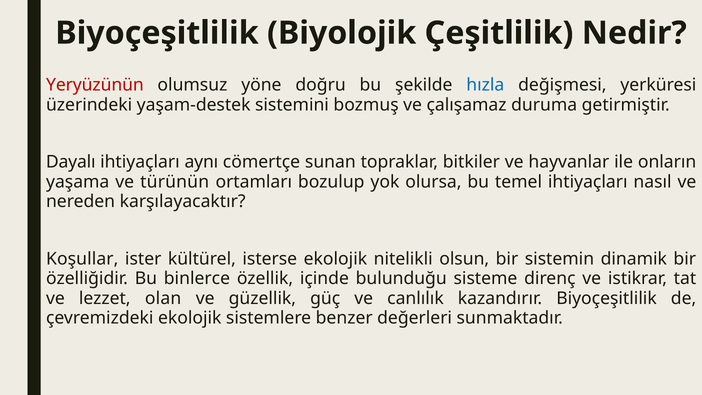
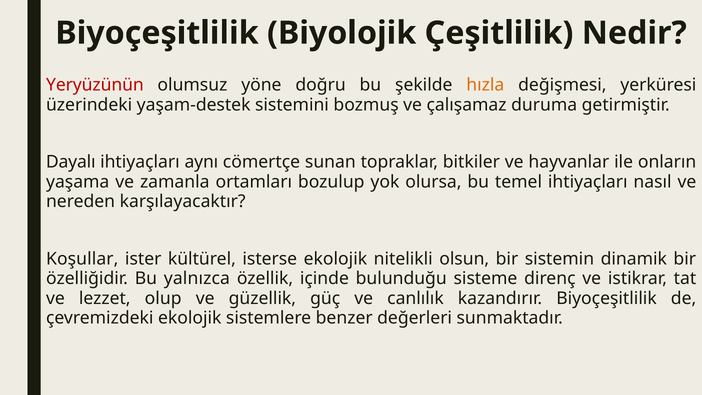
hızla colour: blue -> orange
türünün: türünün -> zamanla
binlerce: binlerce -> yalnızca
olan: olan -> olup
